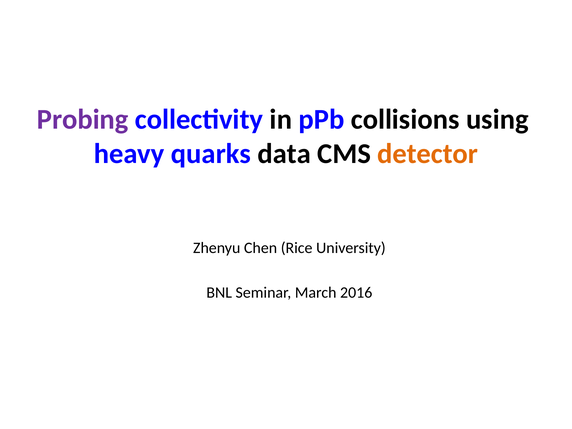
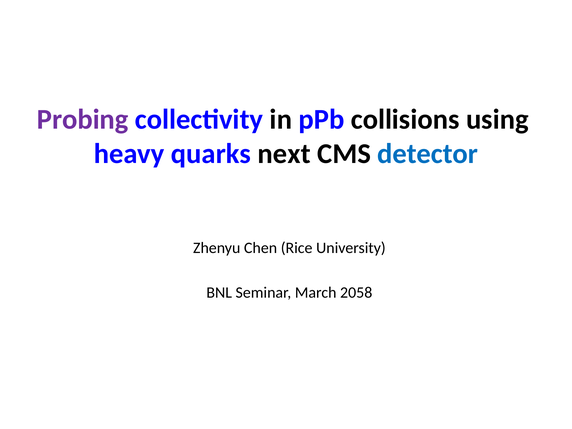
data: data -> next
detector colour: orange -> blue
2016: 2016 -> 2058
